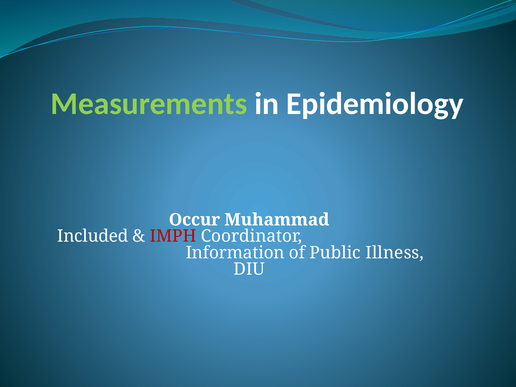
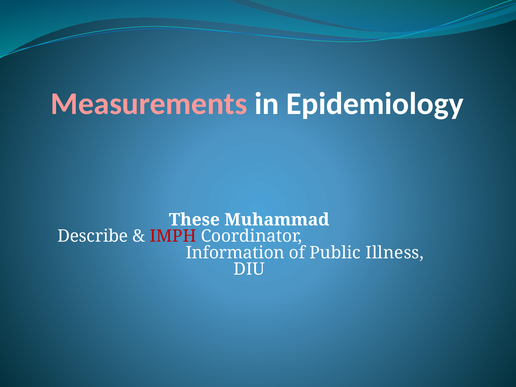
Measurements colour: light green -> pink
Occur: Occur -> These
Included: Included -> Describe
